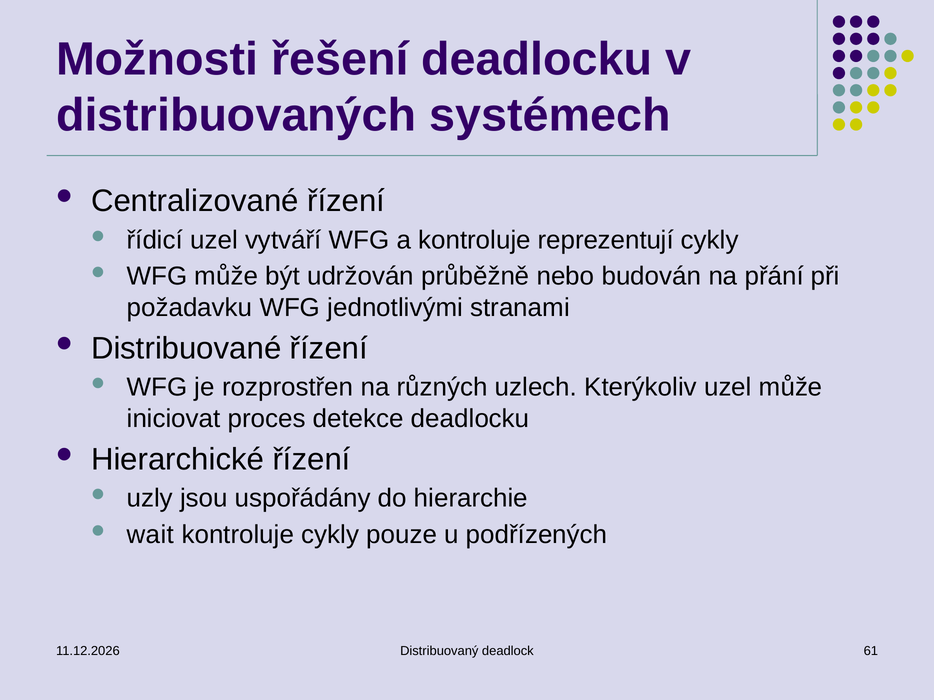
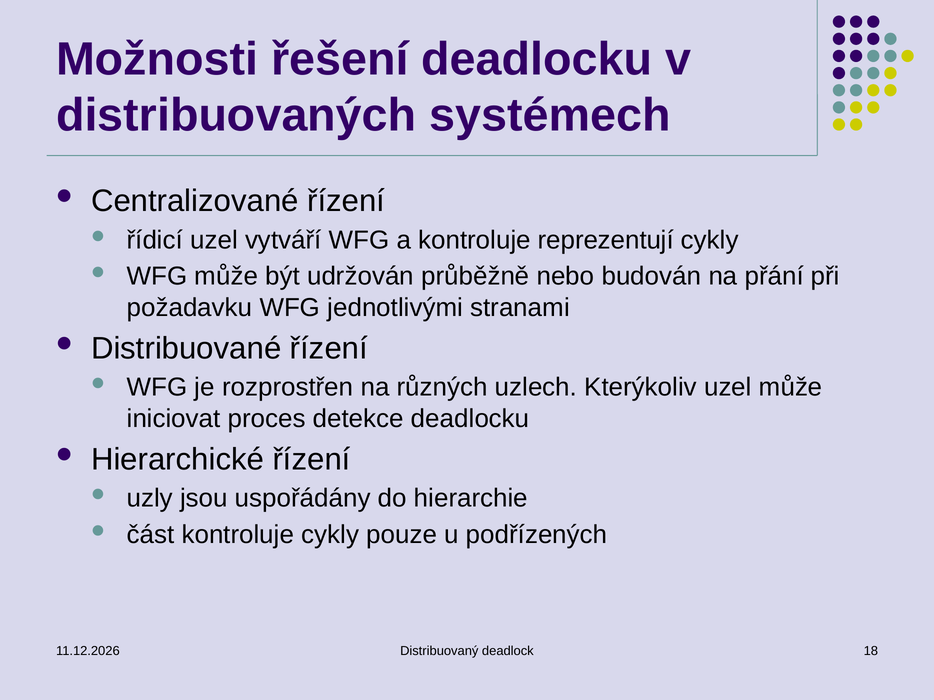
wait: wait -> část
61: 61 -> 18
